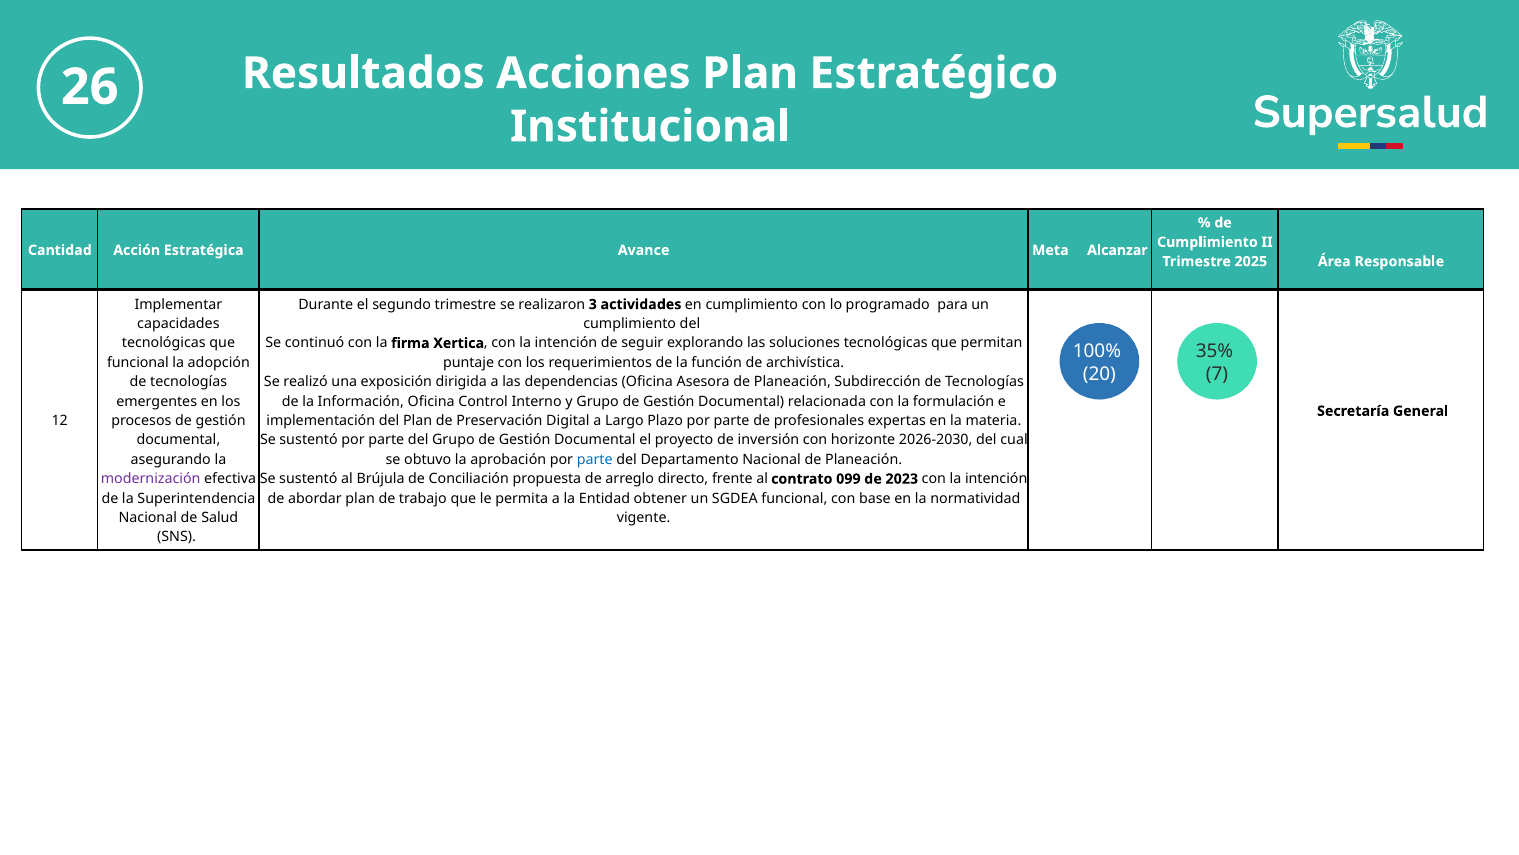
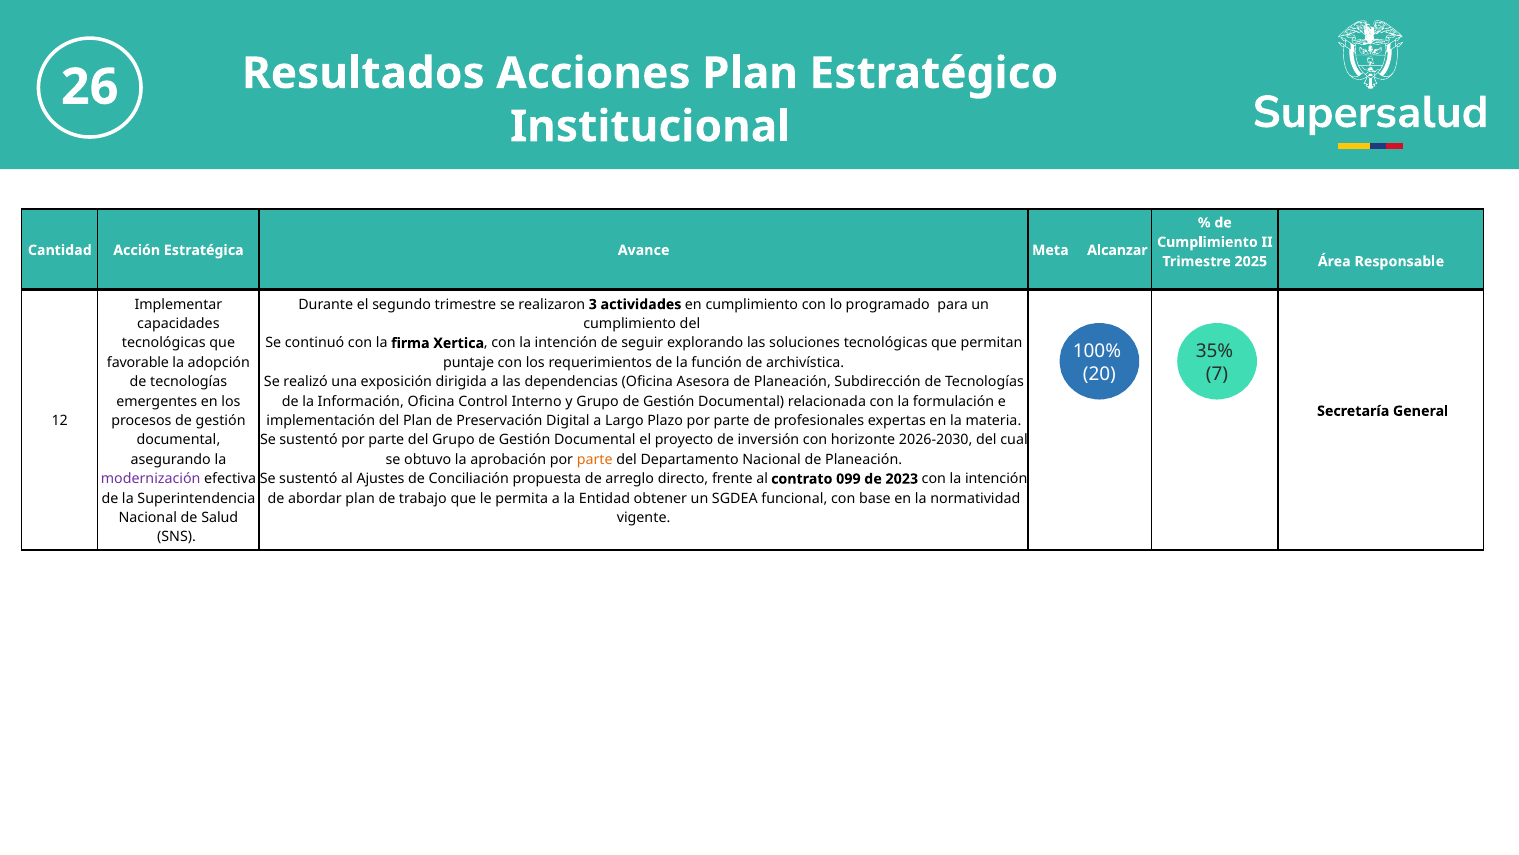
funcional at (138, 362): funcional -> favorable
parte at (595, 459) colour: blue -> orange
Brújula: Brújula -> Ajustes
